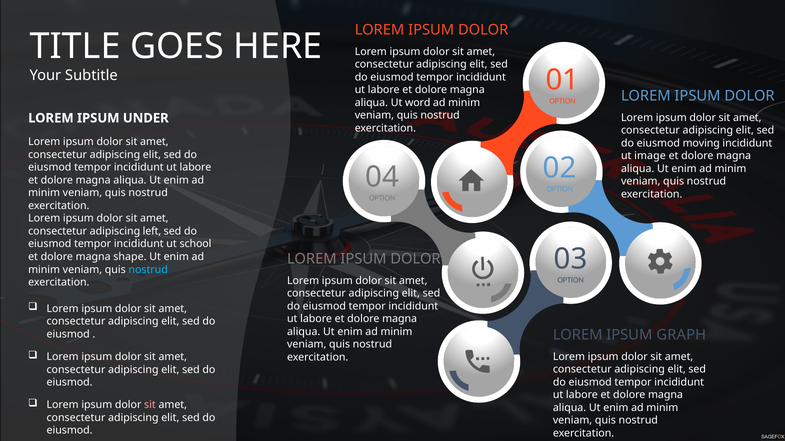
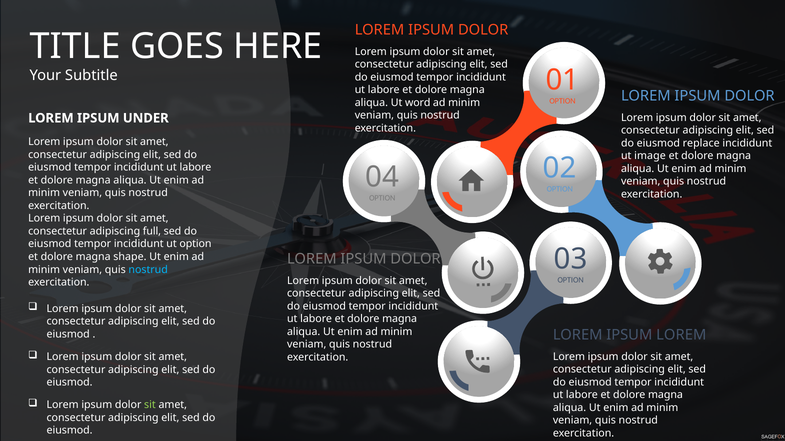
moving: moving -> replace
left: left -> full
ut school: school -> option
IPSUM GRAPH: GRAPH -> LOREM
sit at (150, 405) colour: pink -> light green
